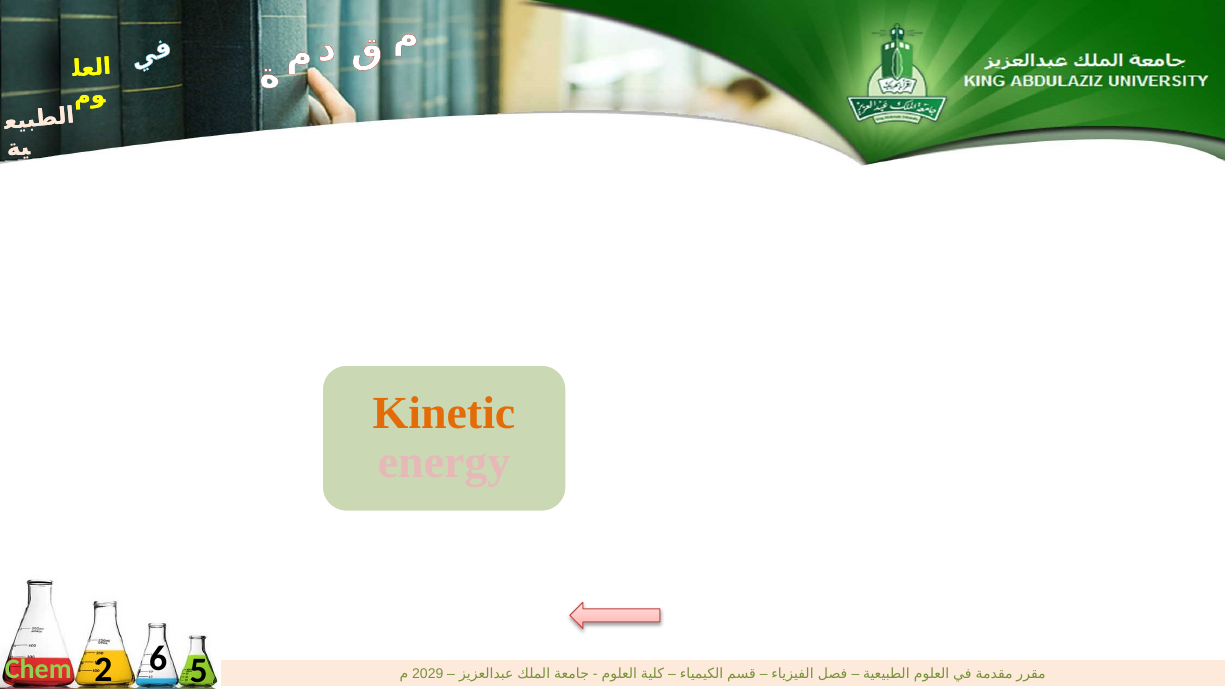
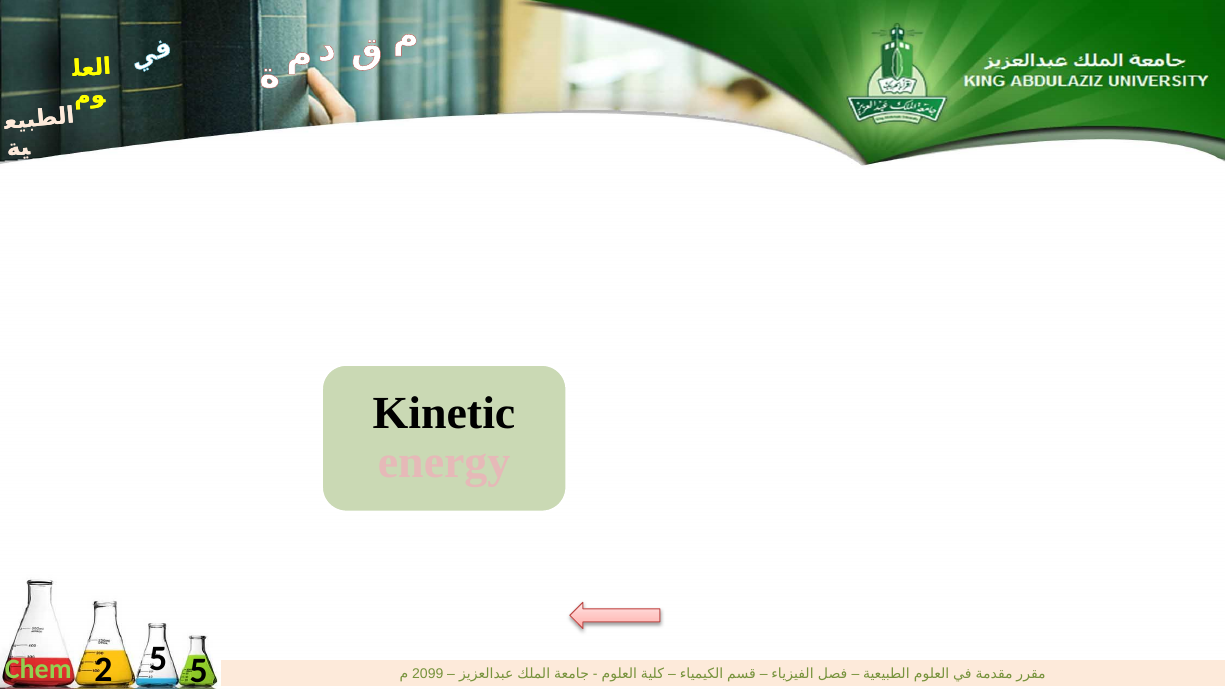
Kinetic colour: orange -> black
6 at (158, 659): 6 -> 5
2029: 2029 -> 2099
